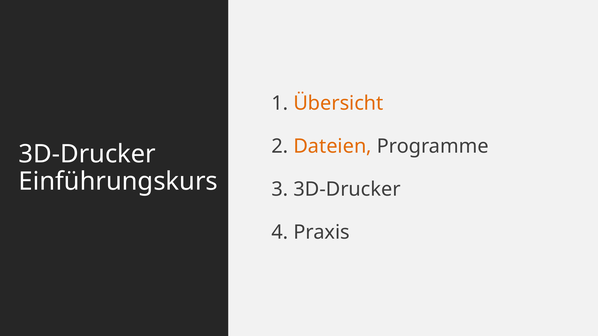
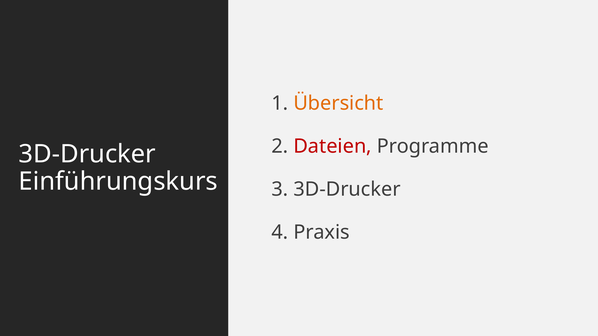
Dateien colour: orange -> red
